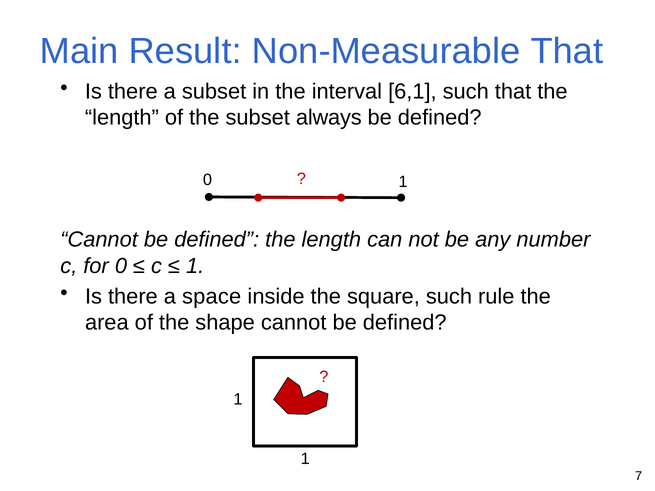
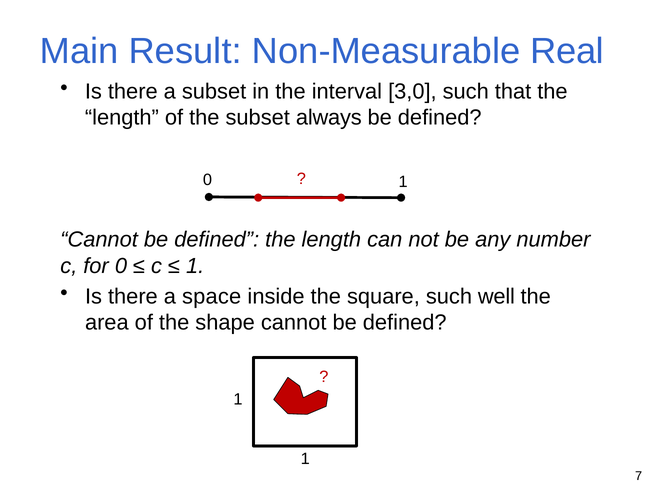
Non-Measurable That: That -> Real
6,1: 6,1 -> 3,0
rule: rule -> well
